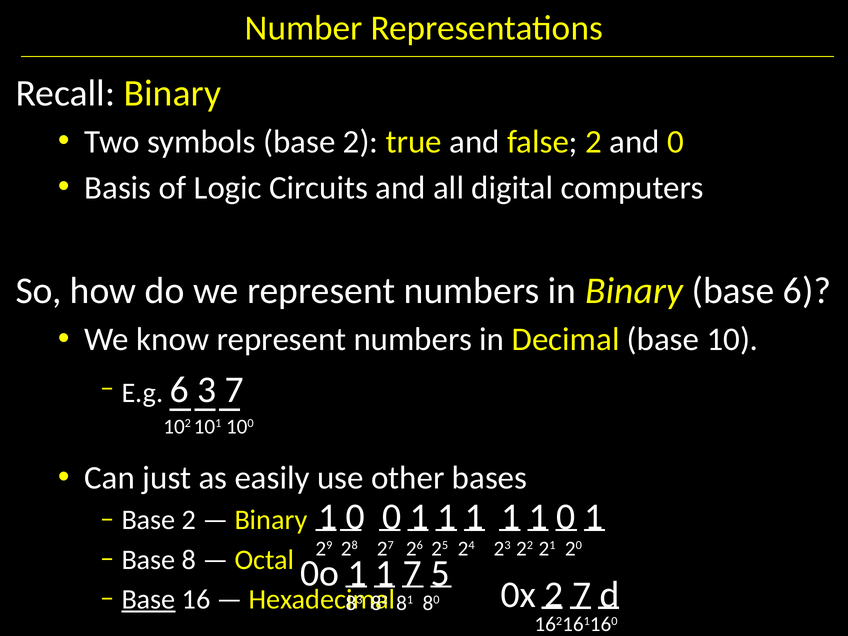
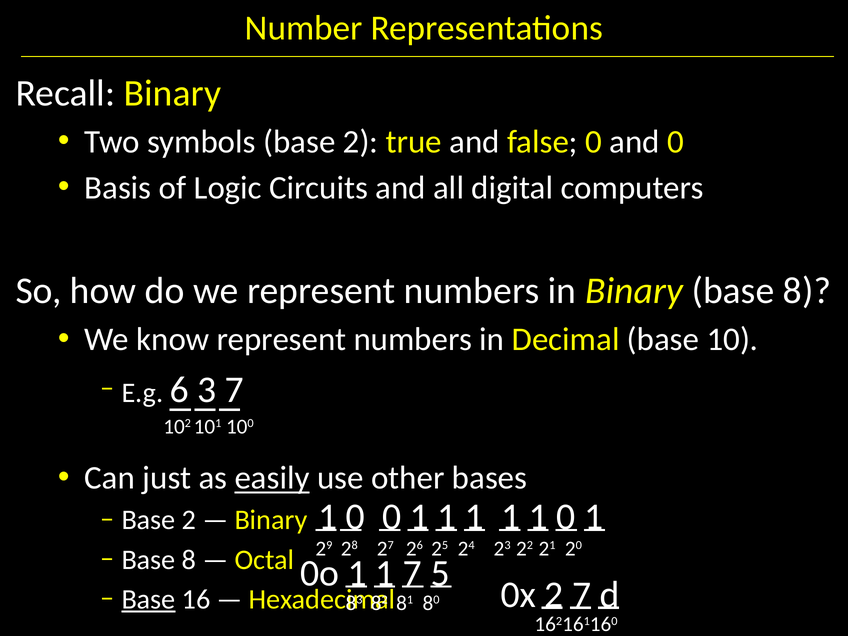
false 2: 2 -> 0
Binary base 6: 6 -> 8
easily underline: none -> present
